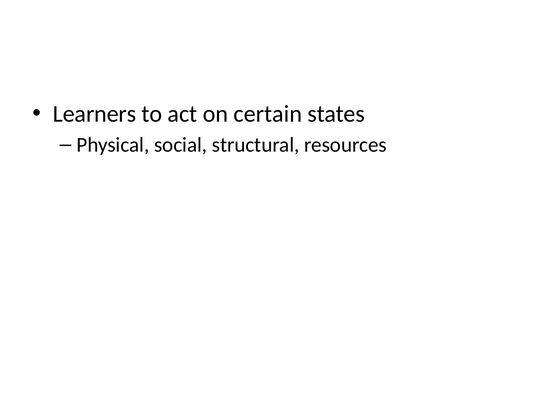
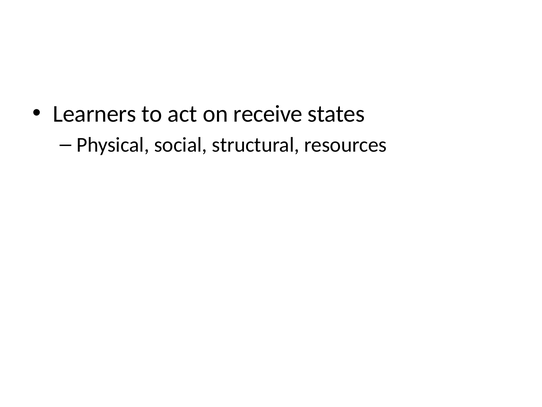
certain: certain -> receive
